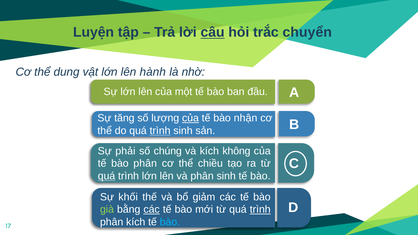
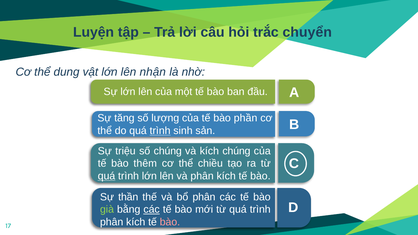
câu underline: present -> none
hành: hành -> nhận
của at (190, 118) underline: present -> none
nhận: nhận -> phần
phải: phải -> triệu
kích không: không -> chúng
bào phân: phân -> thêm
và phân sinh: sinh -> kích
khối: khối -> thần
bổ giảm: giảm -> phân
trình at (260, 210) underline: present -> none
bào at (170, 222) colour: light blue -> pink
